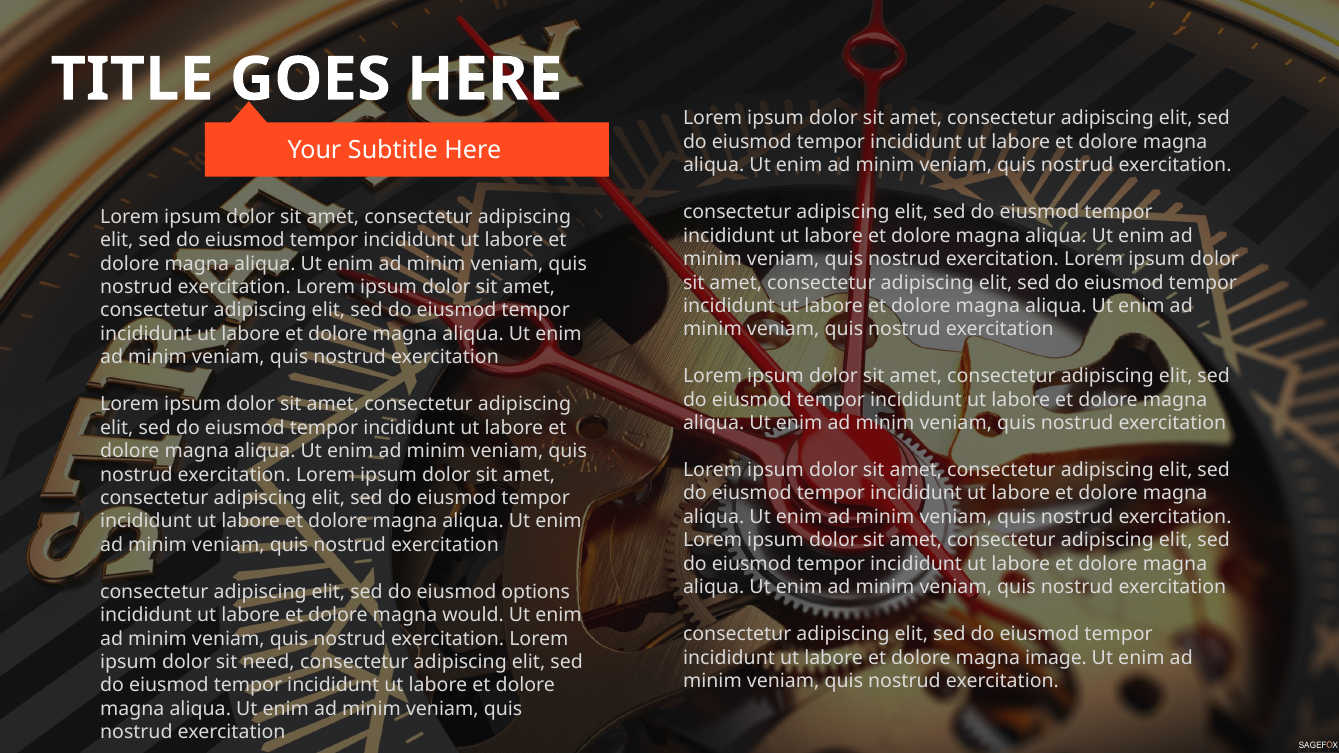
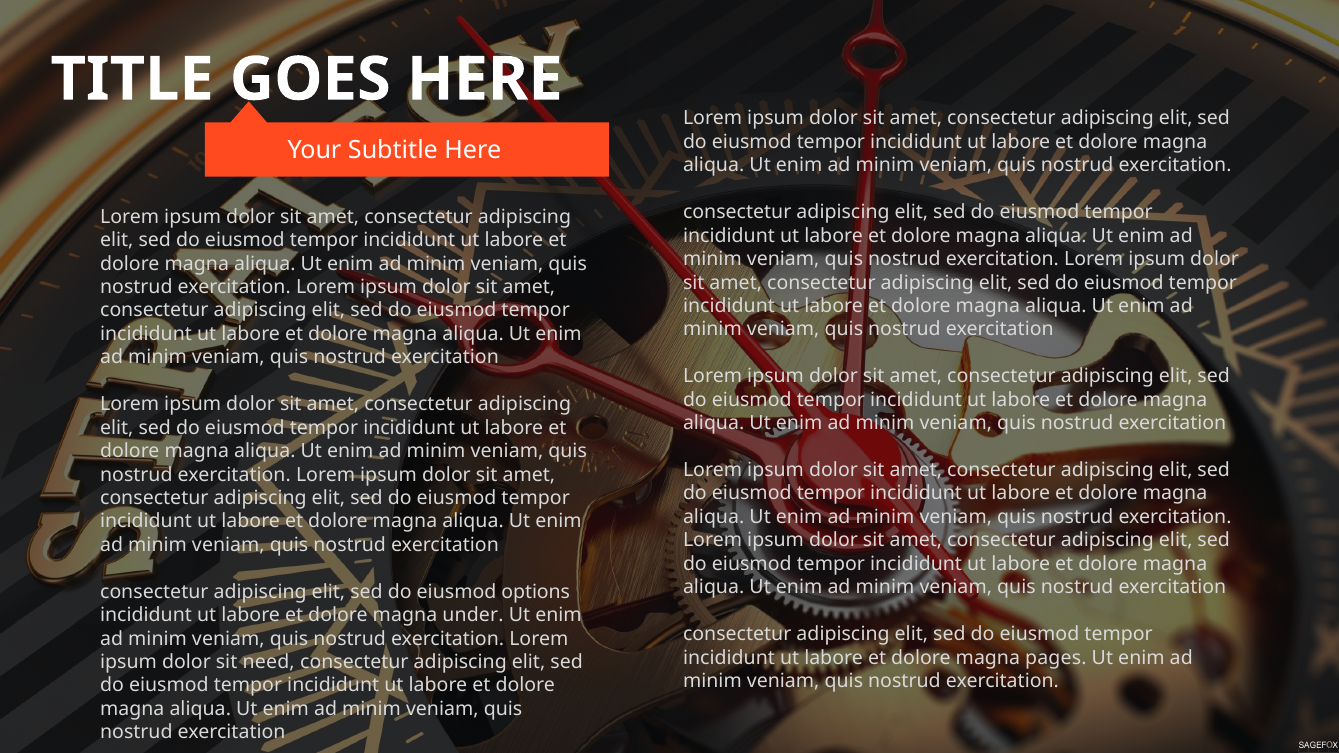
would: would -> under
image: image -> pages
